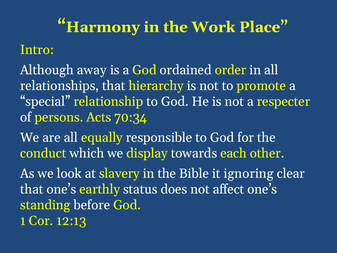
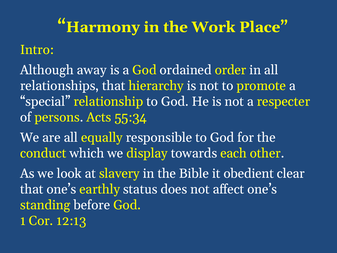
70:34: 70:34 -> 55:34
ignoring: ignoring -> obedient
